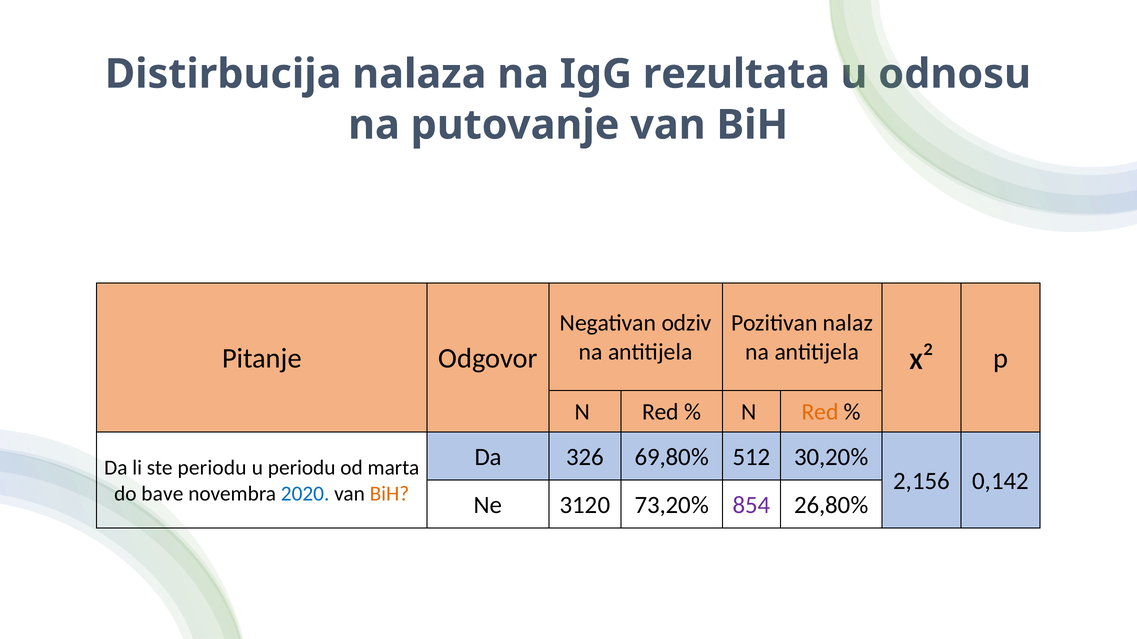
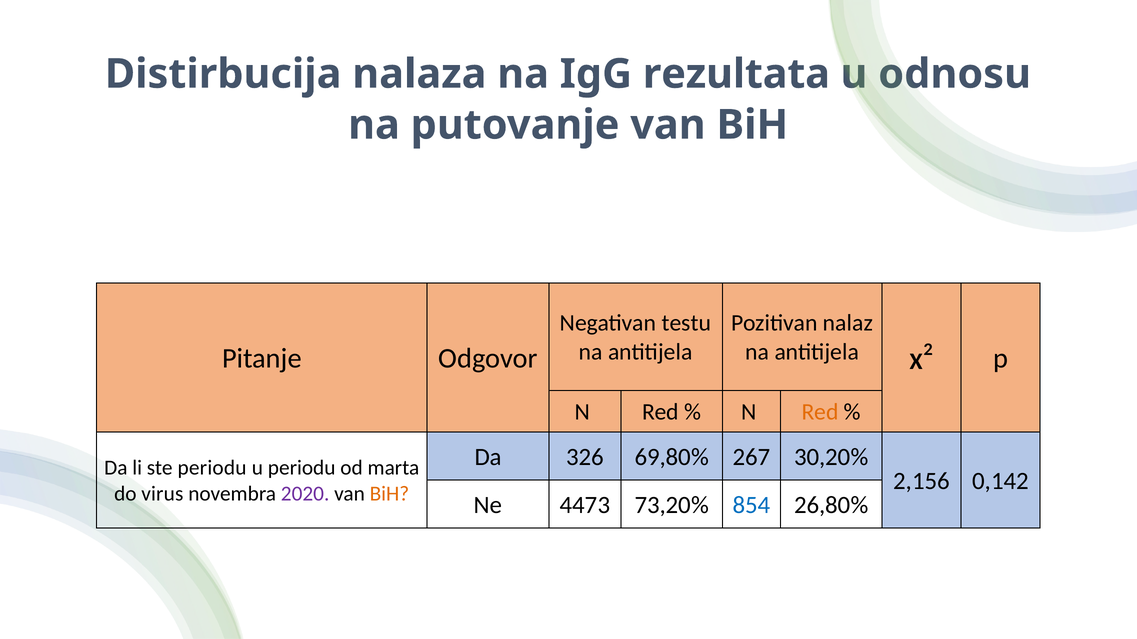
odziv: odziv -> testu
512: 512 -> 267
bave: bave -> virus
2020 colour: blue -> purple
3120: 3120 -> 4473
854 colour: purple -> blue
